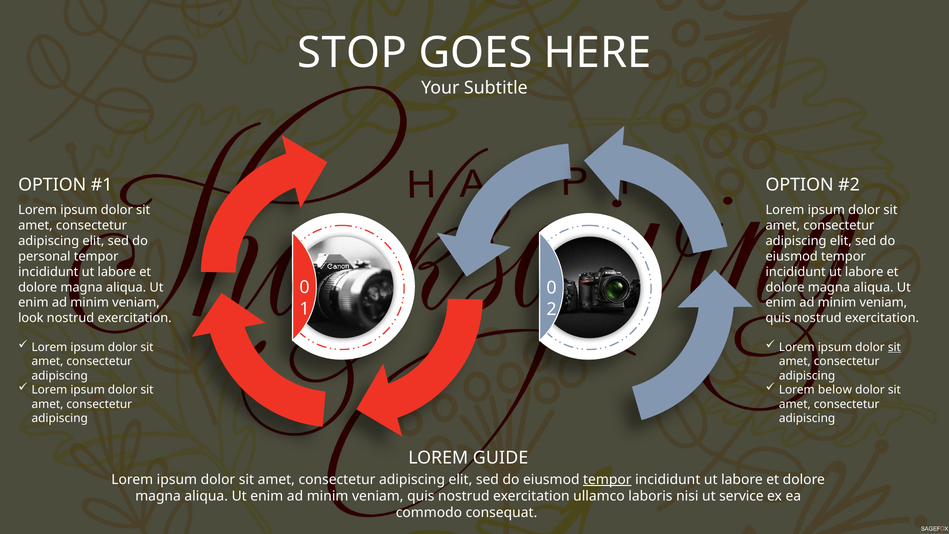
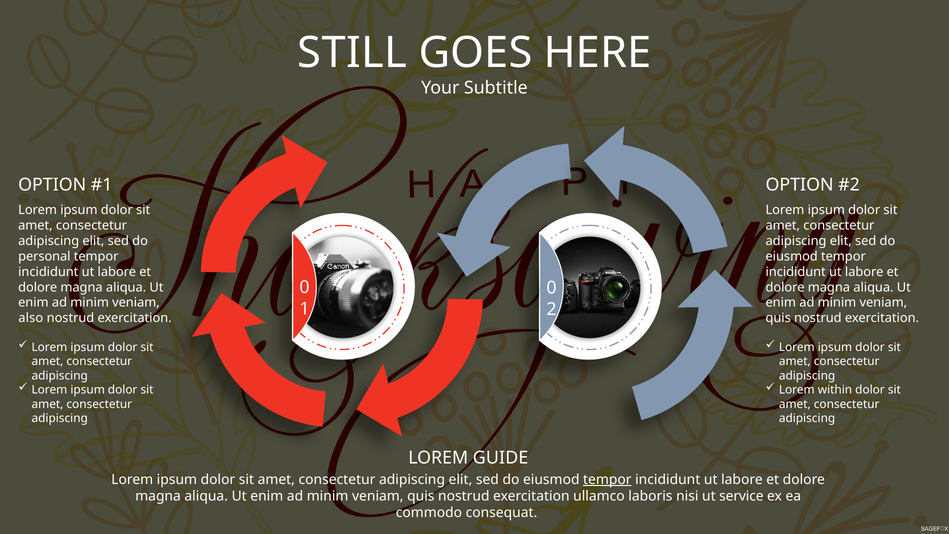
STOP: STOP -> STILL
look: look -> also
sit at (894, 347) underline: present -> none
below: below -> within
